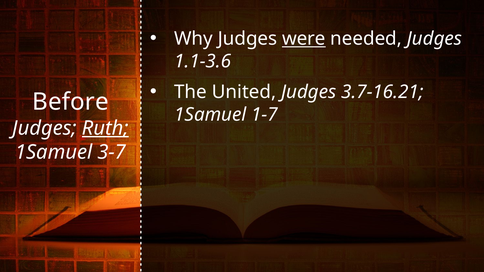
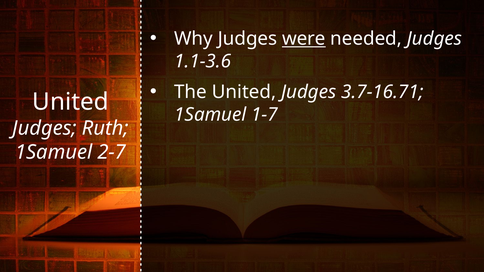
3.7-16.21: 3.7-16.21 -> 3.7-16.71
Before at (71, 102): Before -> United
Ruth underline: present -> none
3-7: 3-7 -> 2-7
